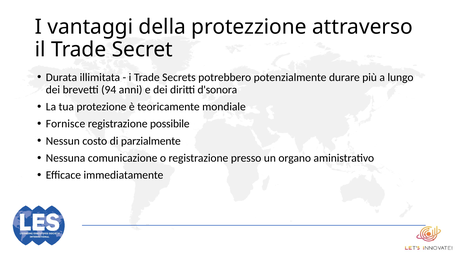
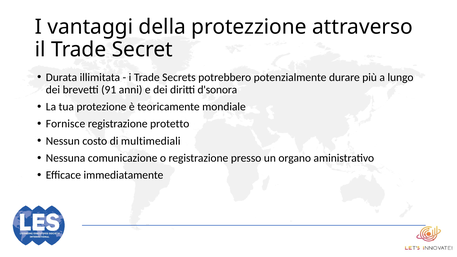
94: 94 -> 91
possibile: possibile -> protetto
parzialmente: parzialmente -> multimediali
